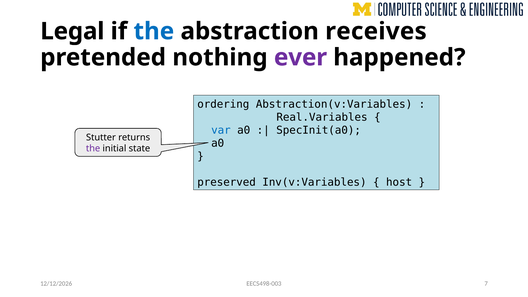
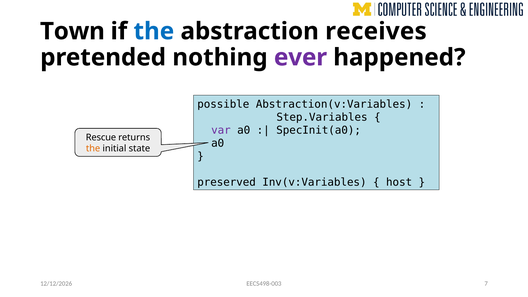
Legal: Legal -> Town
ordering: ordering -> possible
Real.Variables: Real.Variables -> Step.Variables
var colour: blue -> purple
Stutter: Stutter -> Rescue
the at (93, 149) colour: purple -> orange
